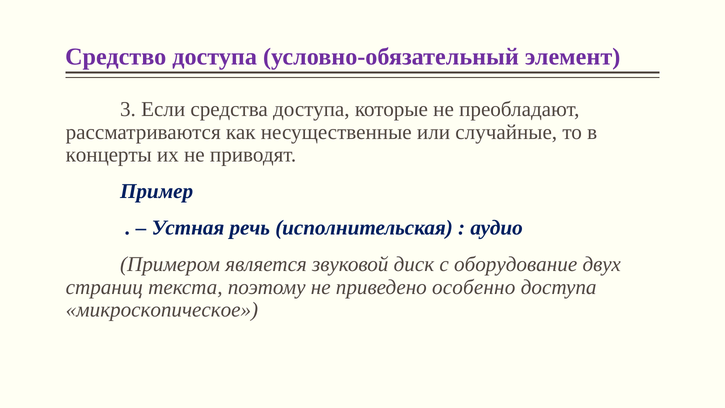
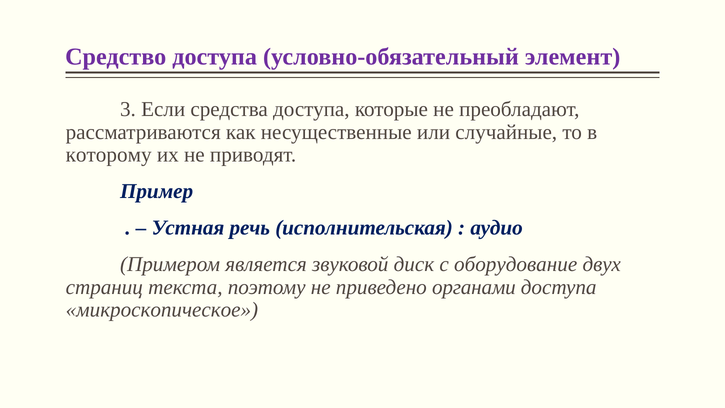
концерты: концерты -> которому
особенно: особенно -> органами
